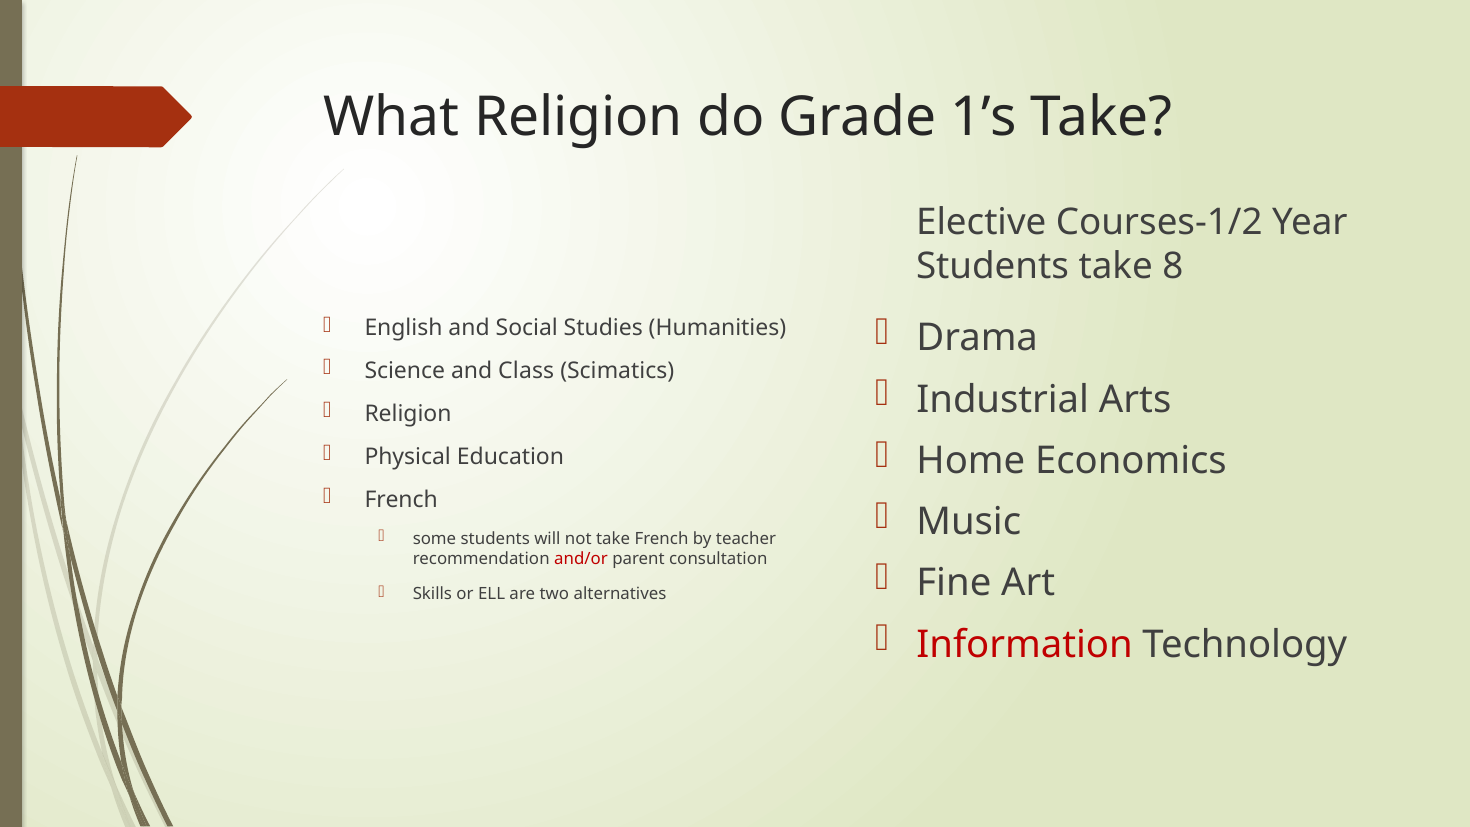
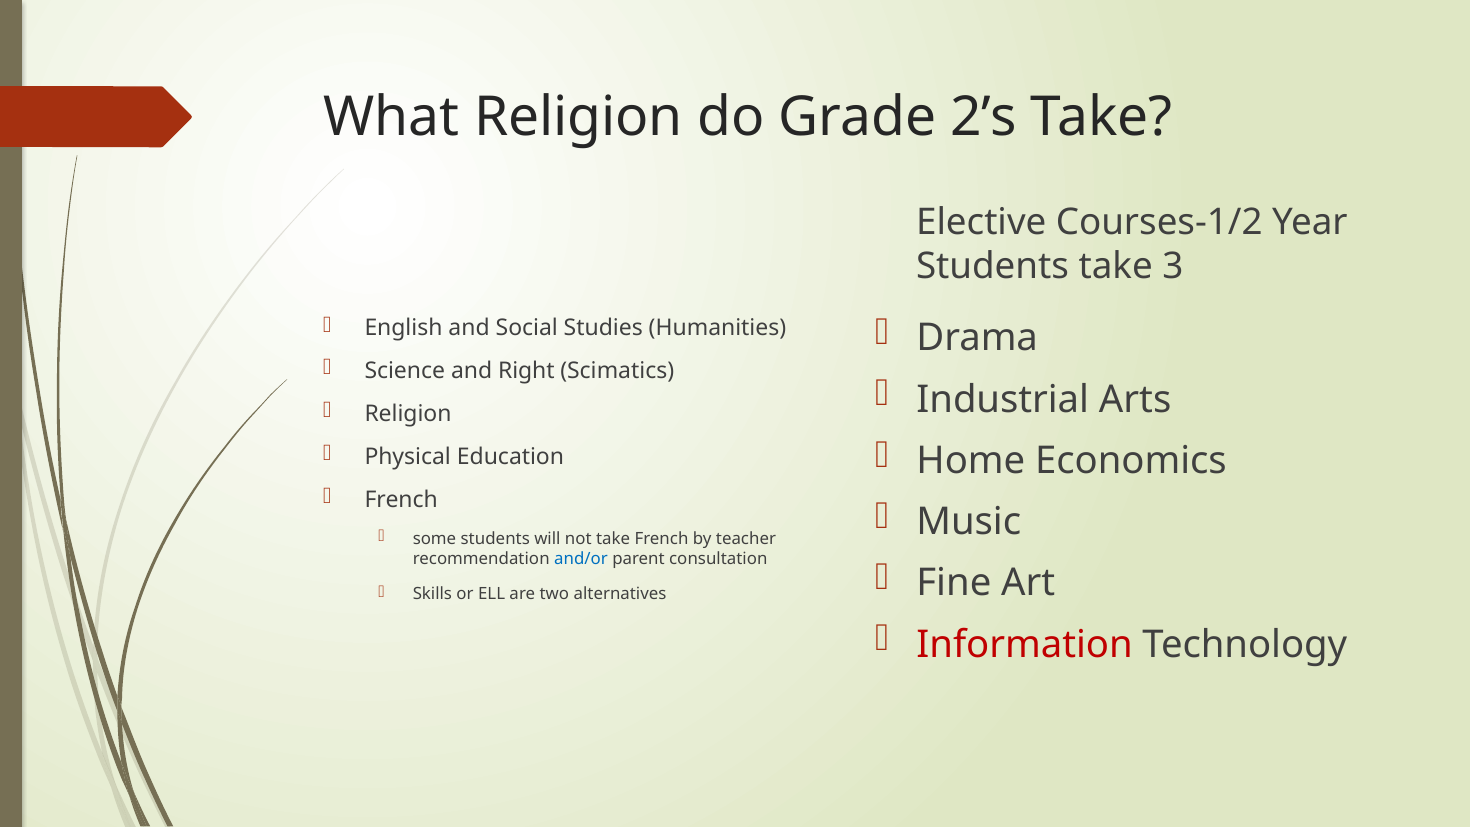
1’s: 1’s -> 2’s
8: 8 -> 3
Class: Class -> Right
and/or colour: red -> blue
